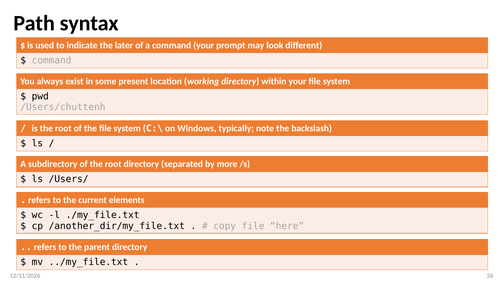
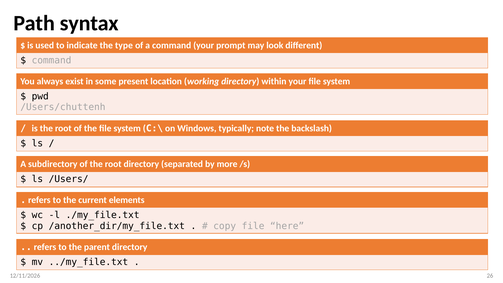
later: later -> type
